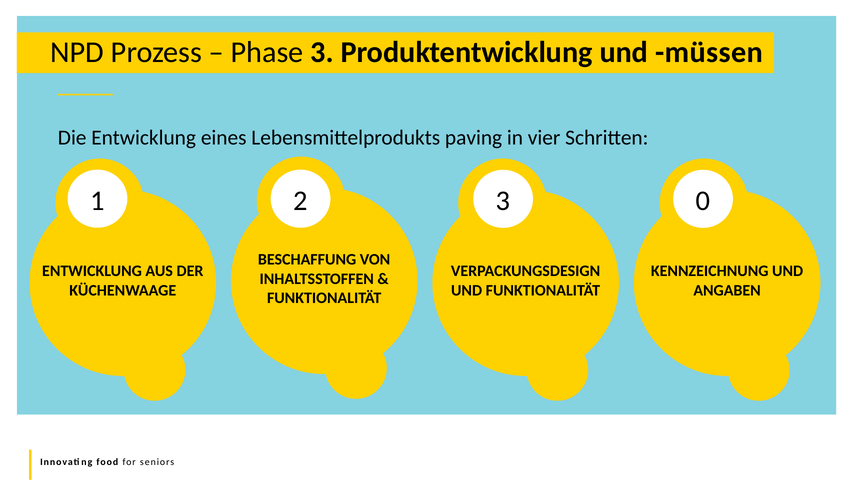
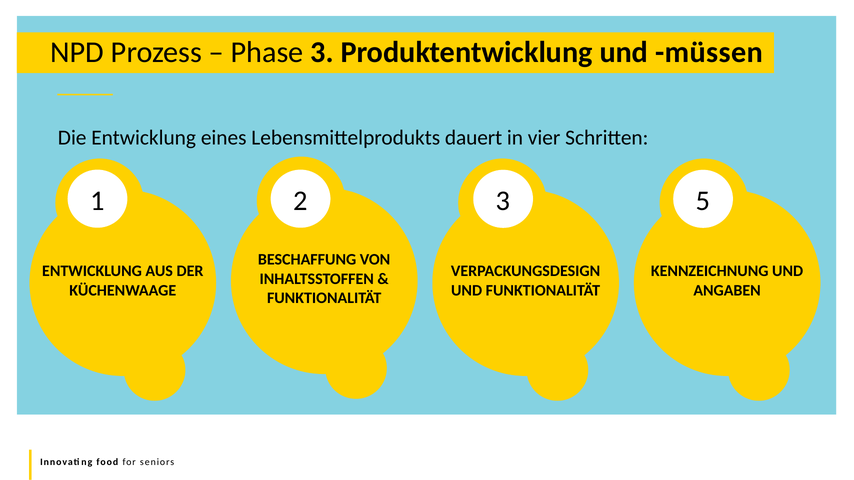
paving: paving -> dauert
0: 0 -> 5
